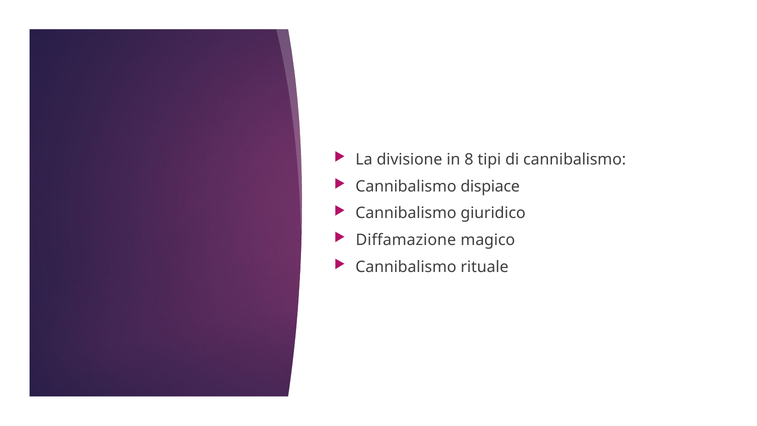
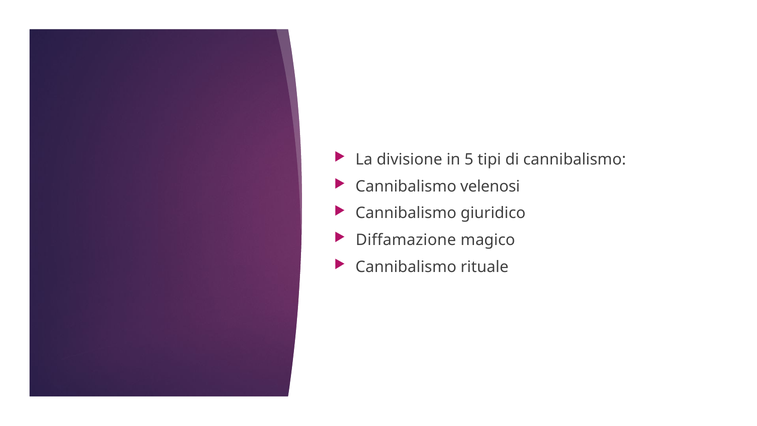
8: 8 -> 5
dispiace: dispiace -> velenosi
